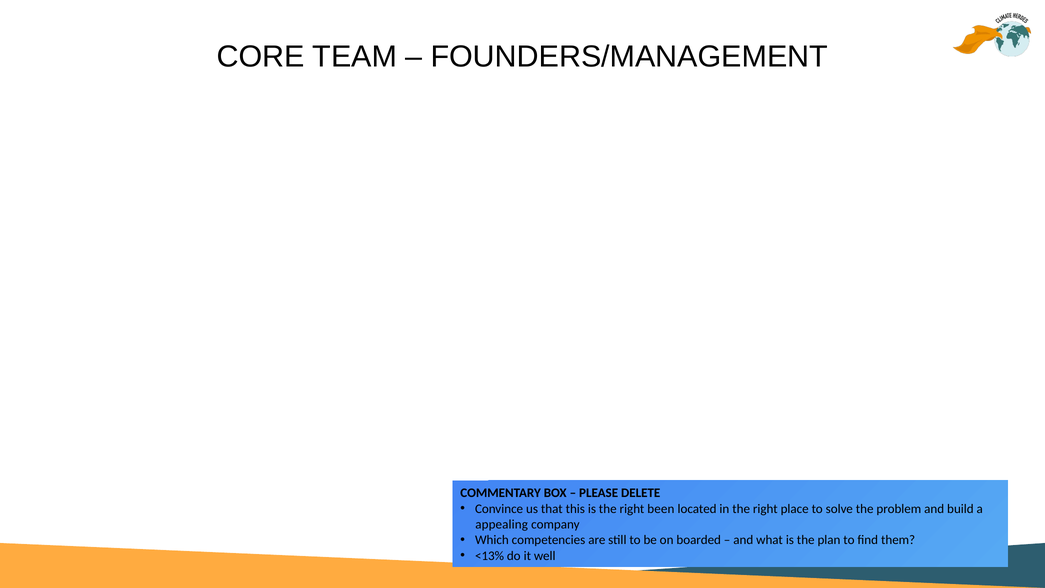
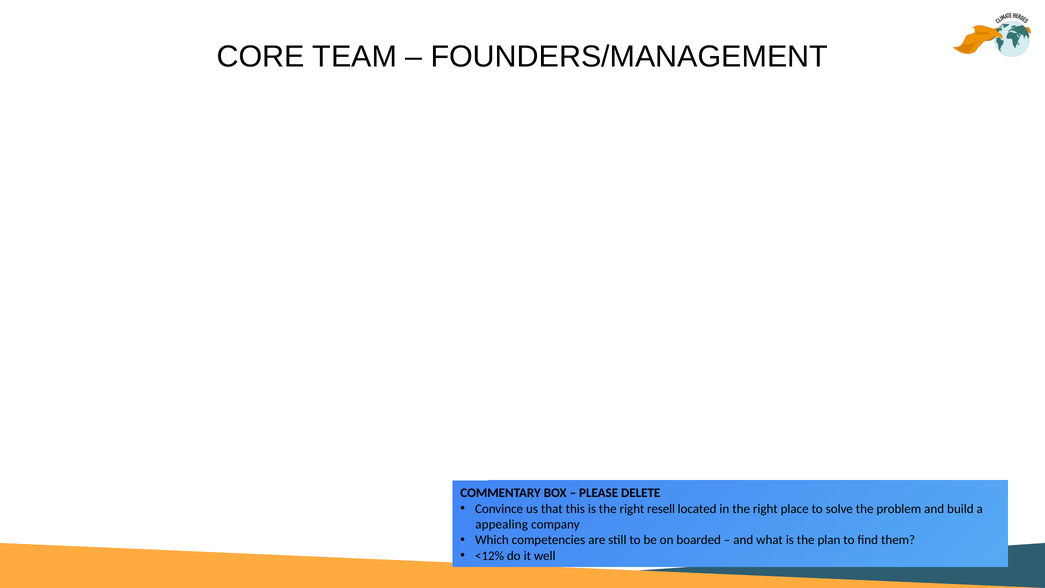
been: been -> resell
<13%: <13% -> <12%
